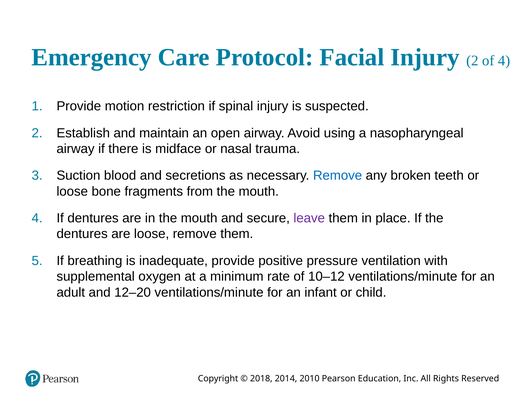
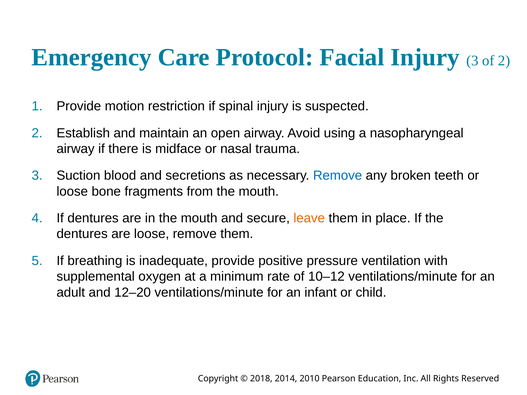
Injury 2: 2 -> 3
of 4: 4 -> 2
leave colour: purple -> orange
